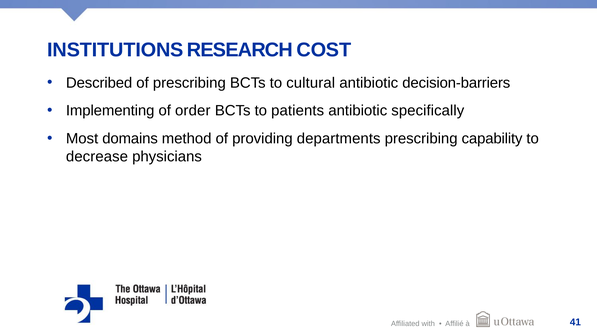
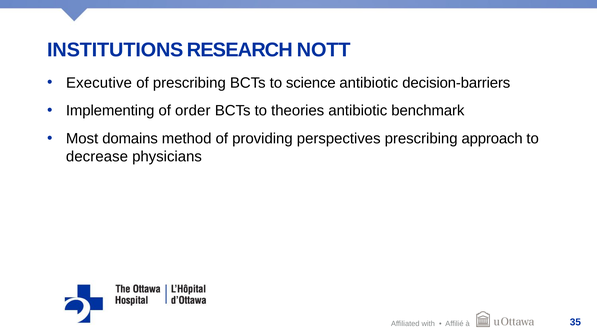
COST: COST -> NOTT
Described: Described -> Executive
cultural: cultural -> science
patients: patients -> theories
specifically: specifically -> benchmark
departments: departments -> perspectives
capability: capability -> approach
41: 41 -> 35
